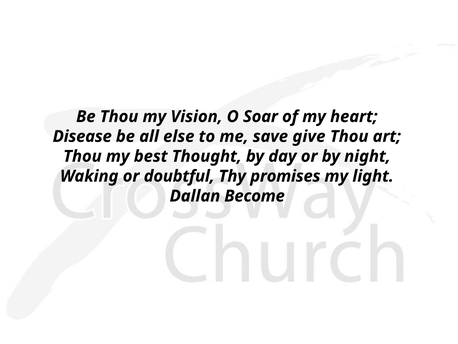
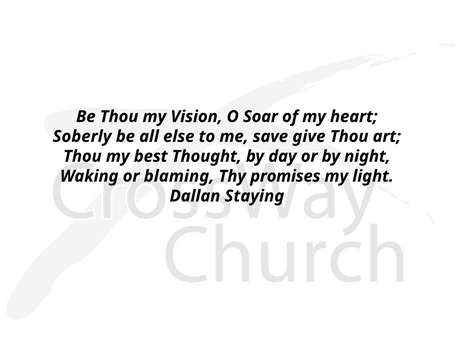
Disease: Disease -> Soberly
doubtful: doubtful -> blaming
Become: Become -> Staying
